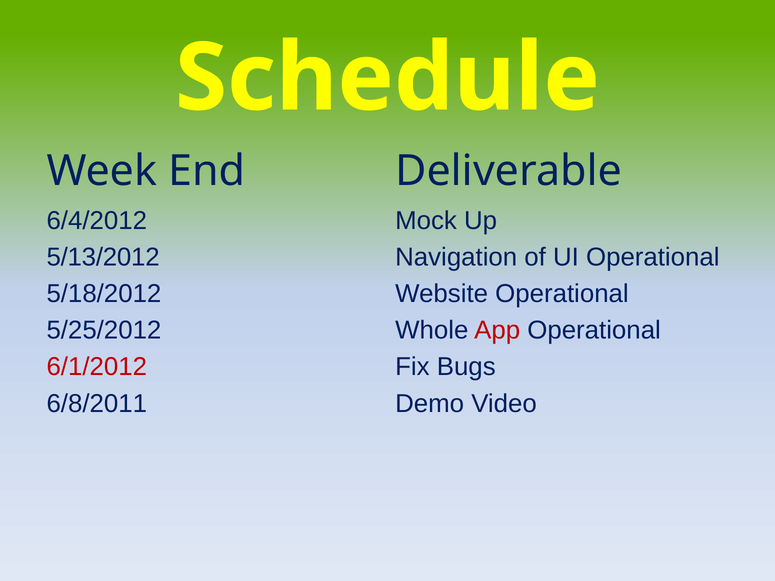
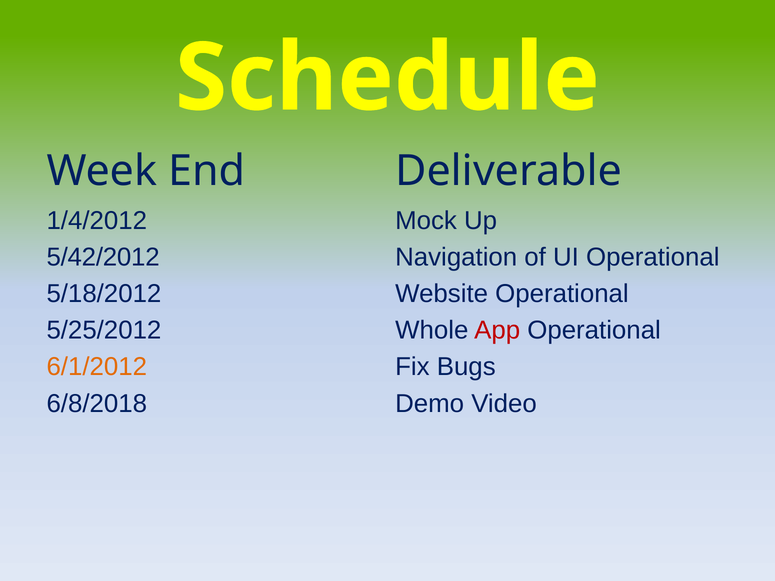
6/4/2012: 6/4/2012 -> 1/4/2012
5/13/2012: 5/13/2012 -> 5/42/2012
6/1/2012 colour: red -> orange
6/8/2011: 6/8/2011 -> 6/8/2018
